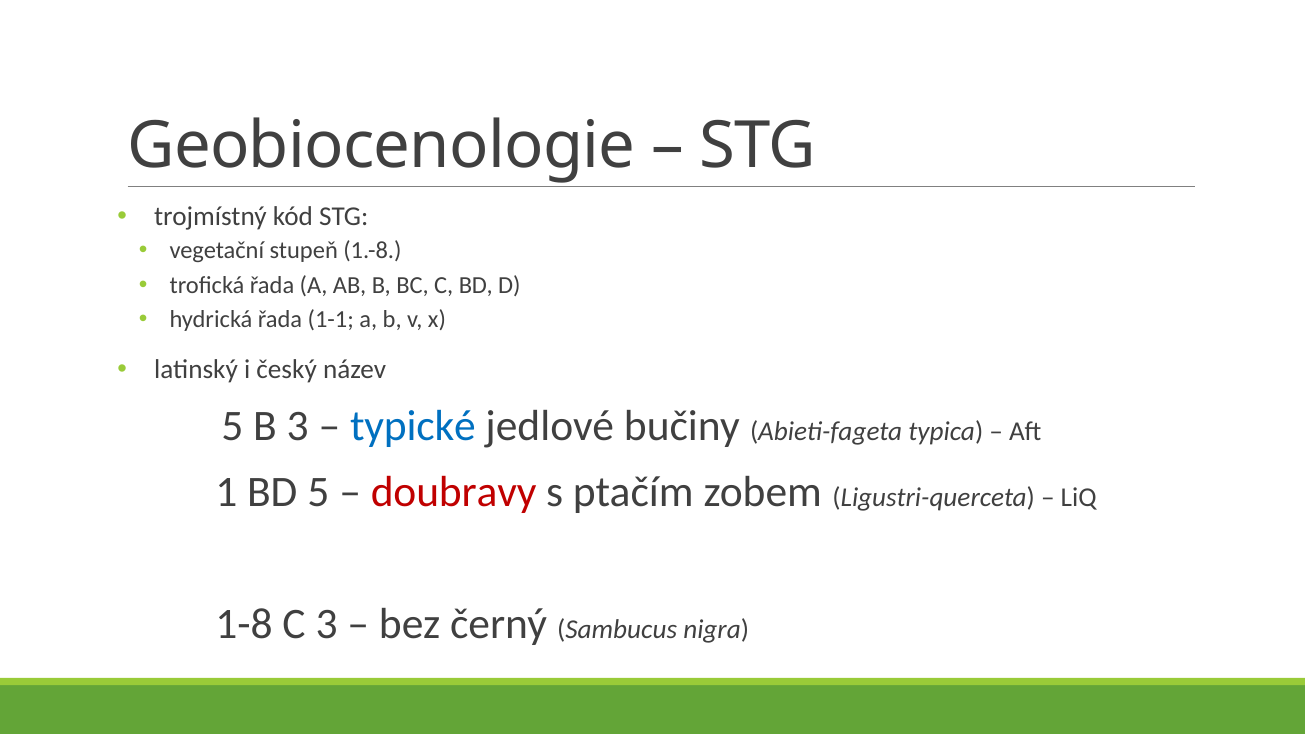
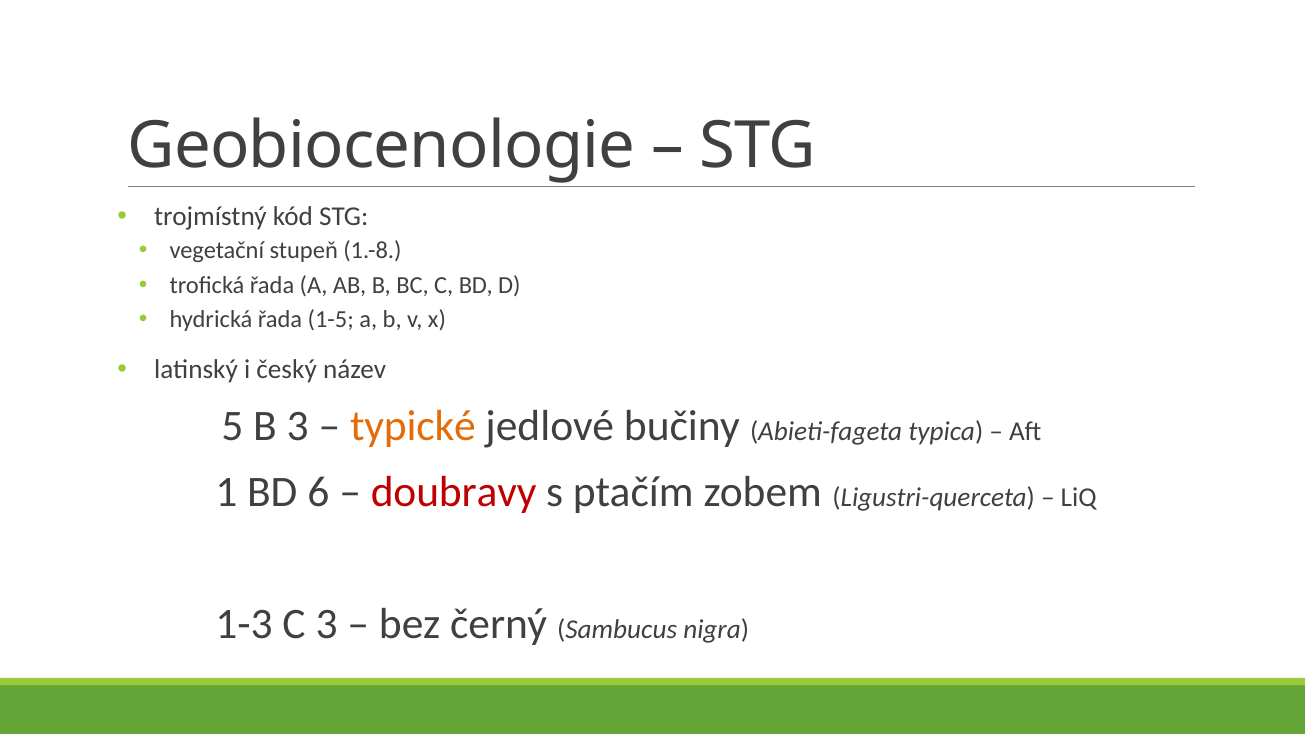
1-1: 1-1 -> 1-5
typické colour: blue -> orange
BD 5: 5 -> 6
1-8: 1-8 -> 1-3
